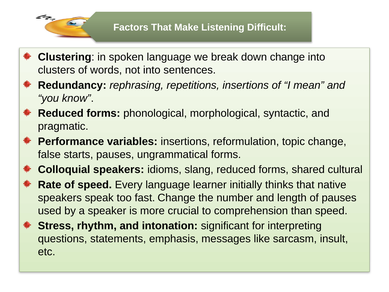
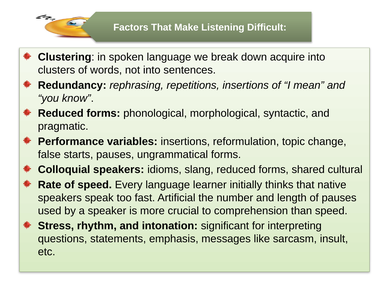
down change: change -> acquire
fast Change: Change -> Artificial
